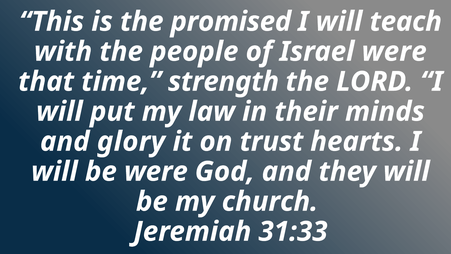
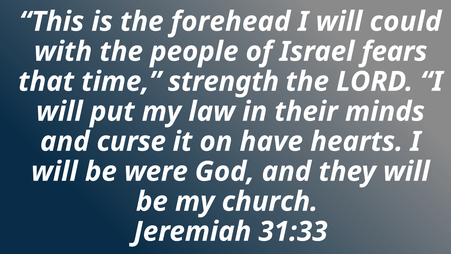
promised: promised -> forehead
teach: teach -> could
Israel were: were -> fears
glory: glory -> curse
trust: trust -> have
